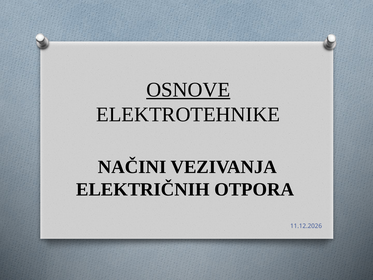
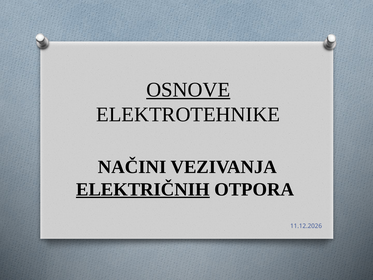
ELEKTRIČNIH underline: none -> present
